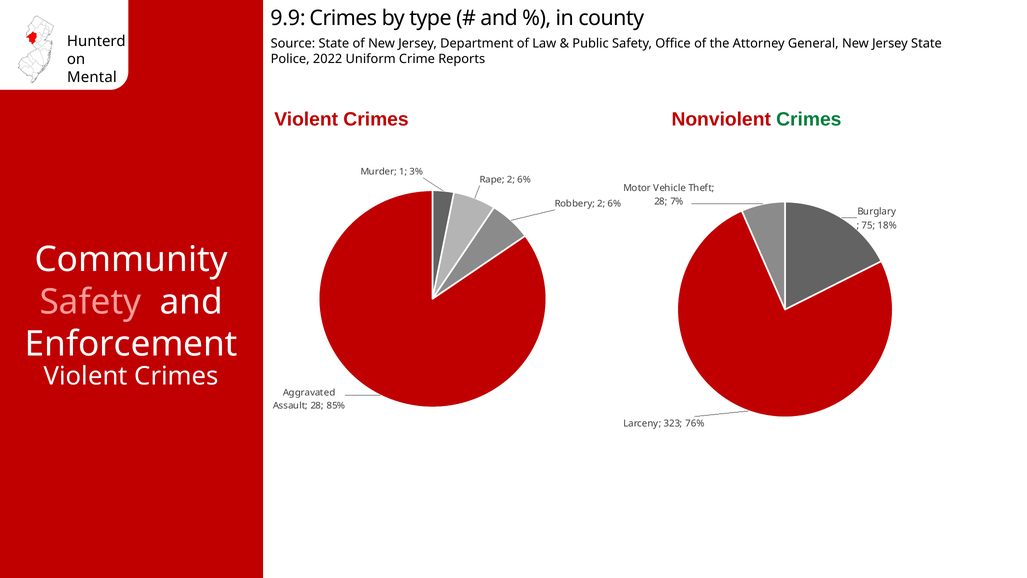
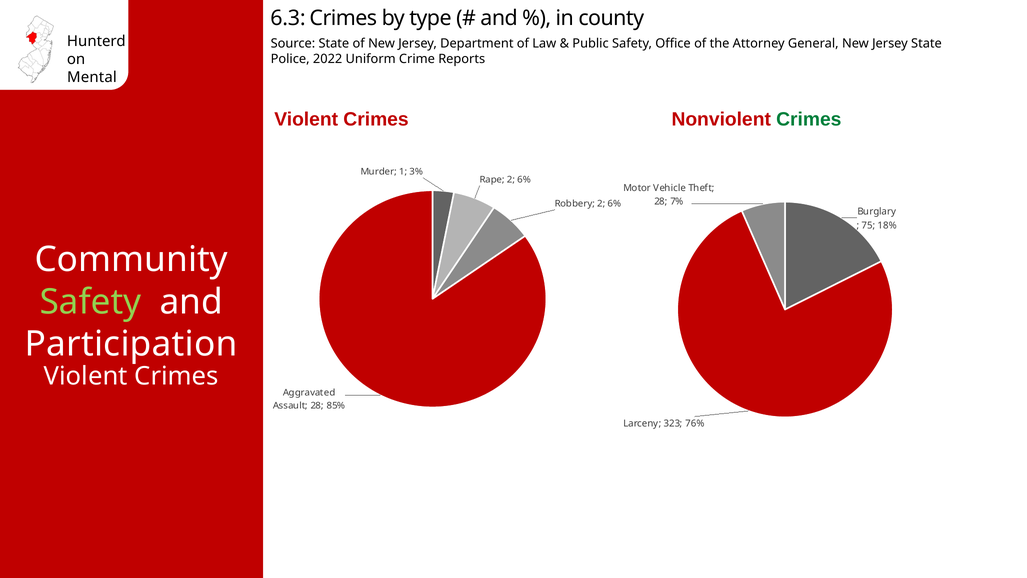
9.9: 9.9 -> 6.3
Safety at (90, 302) colour: pink -> light green
Enforcement: Enforcement -> Participation
